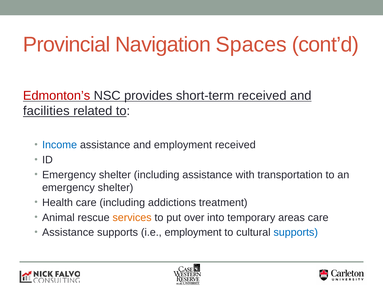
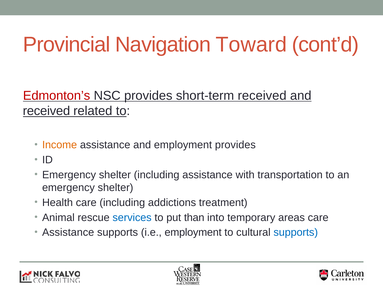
Spaces: Spaces -> Toward
facilities at (46, 111): facilities -> received
Income colour: blue -> orange
employment received: received -> provides
services colour: orange -> blue
over: over -> than
